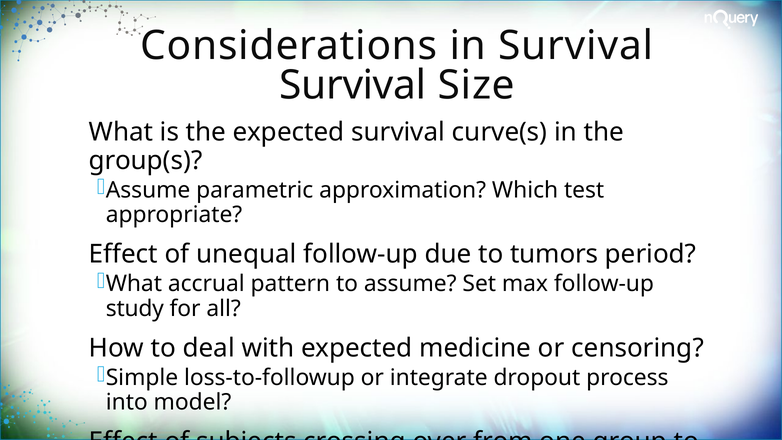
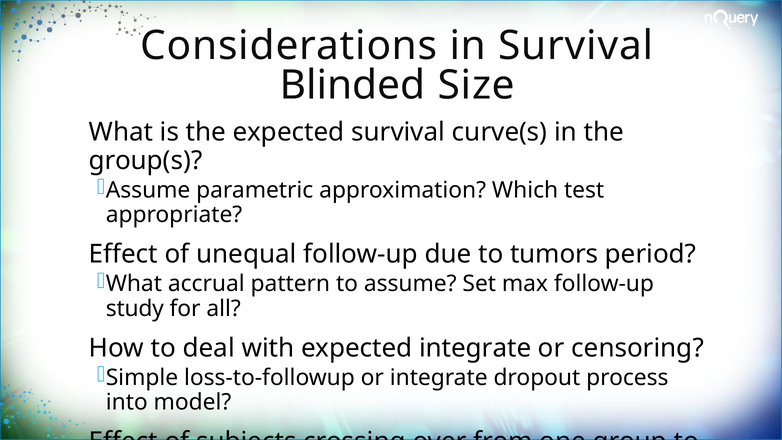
Survival at (353, 85): Survival -> Blinded
expected medicine: medicine -> integrate
